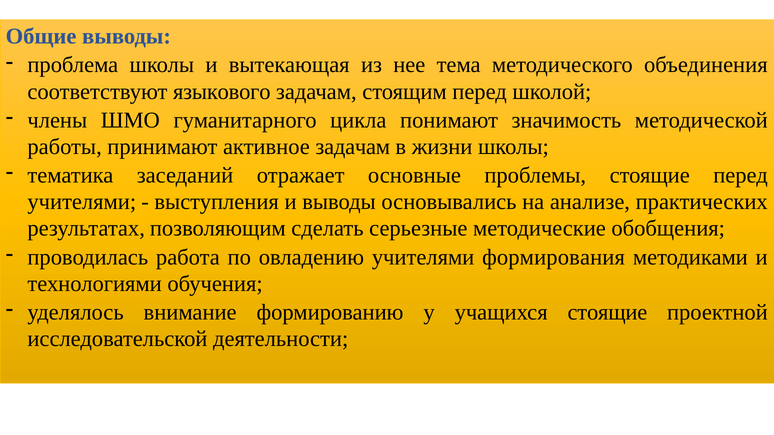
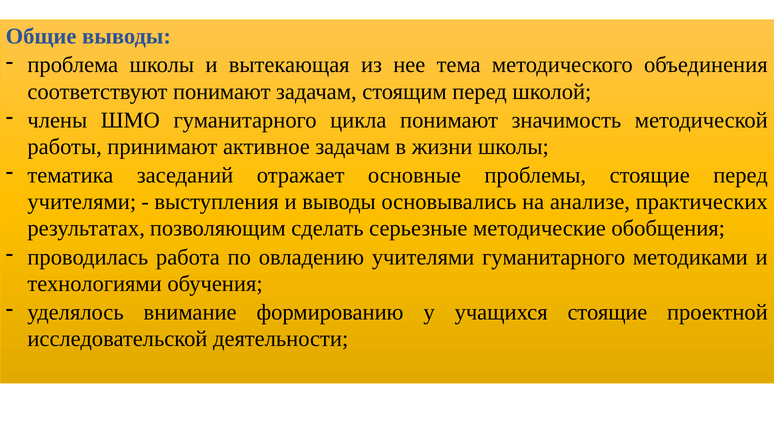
соответствуют языкового: языкового -> понимают
учителями формирования: формирования -> гуманитарного
